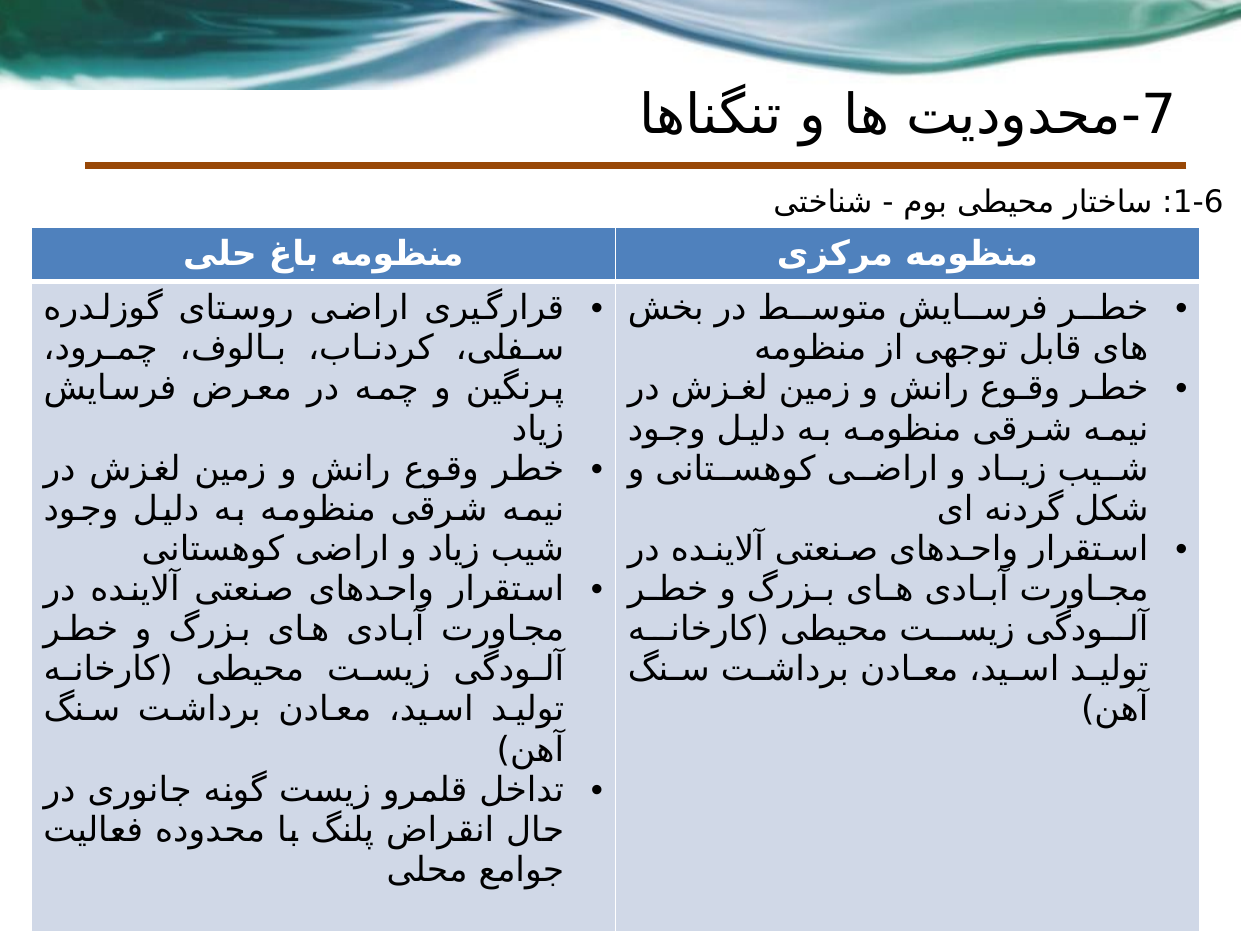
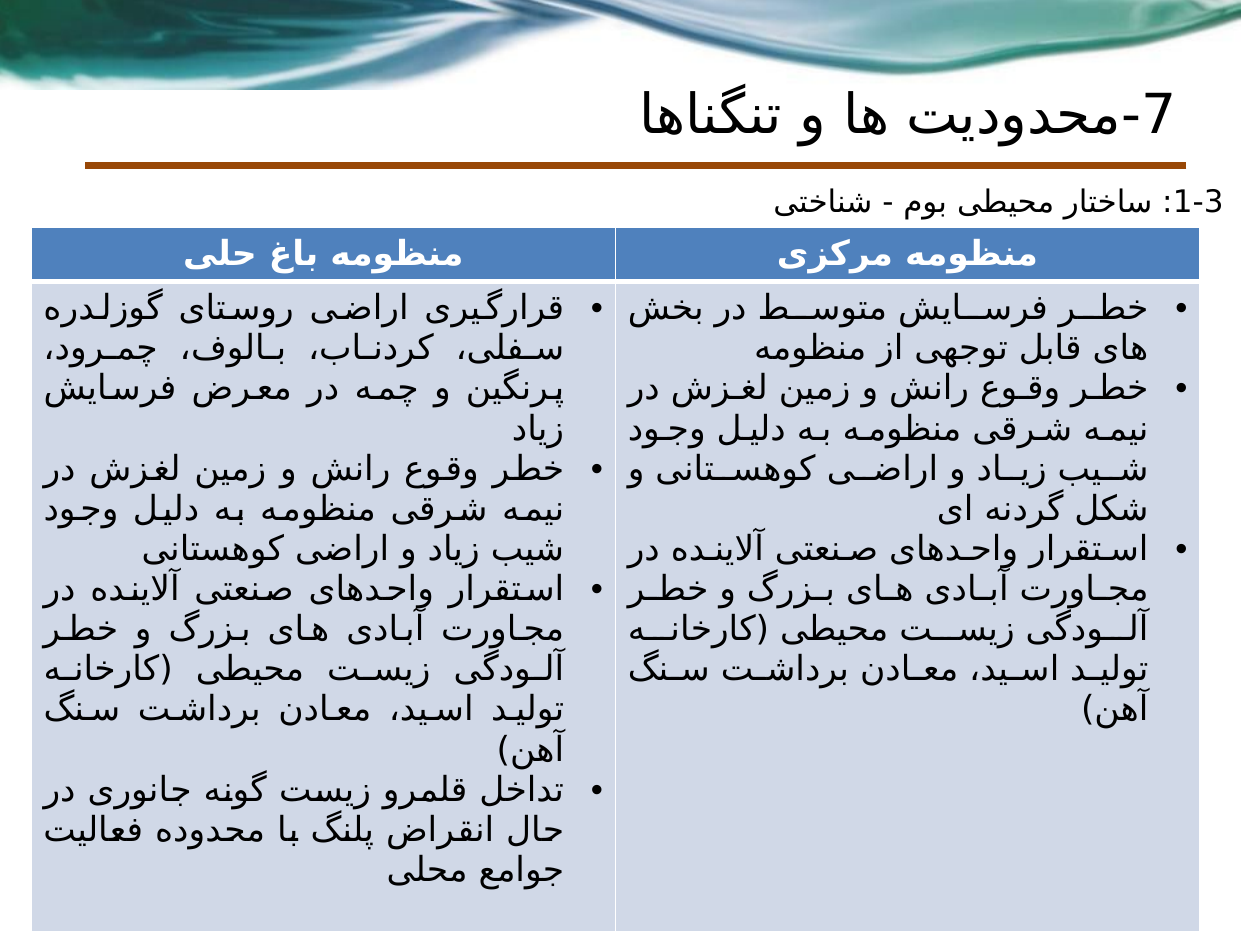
1-6: 1-6 -> 1-3
